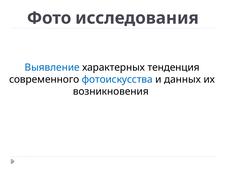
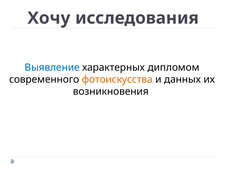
Фото: Фото -> Хочу
тенденция: тенденция -> дипломом
фотоискусства colour: blue -> orange
